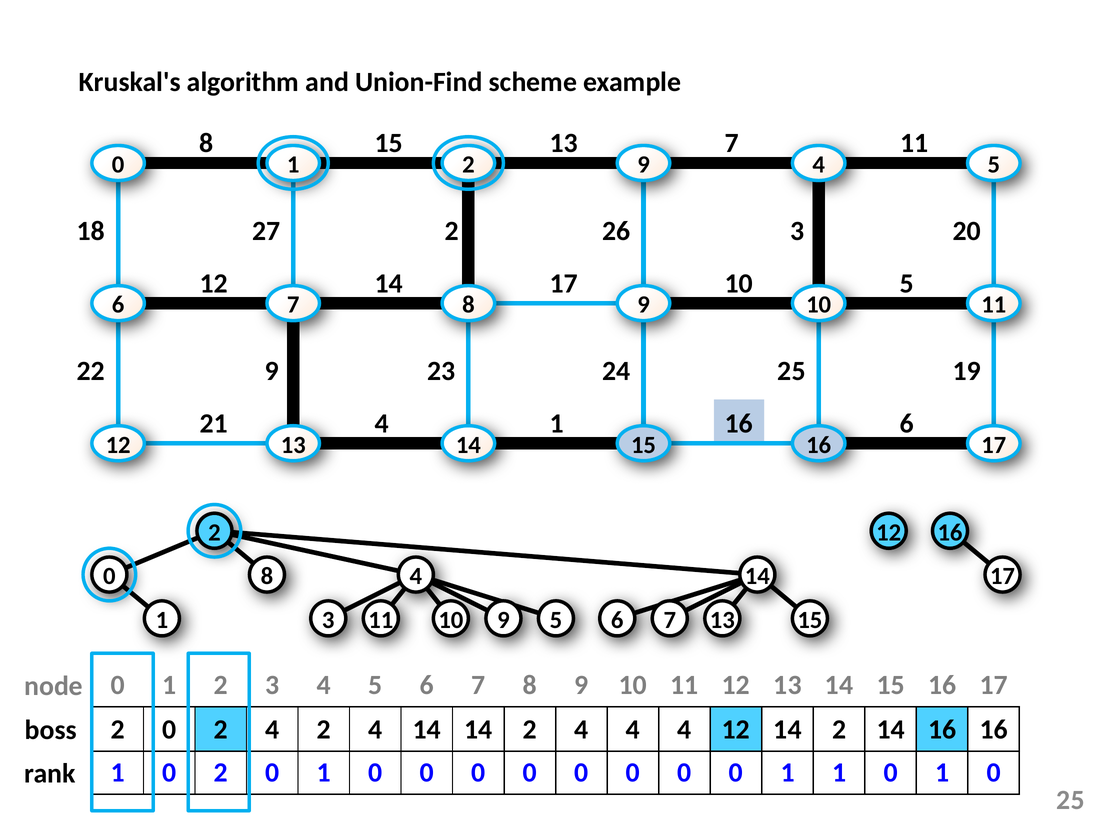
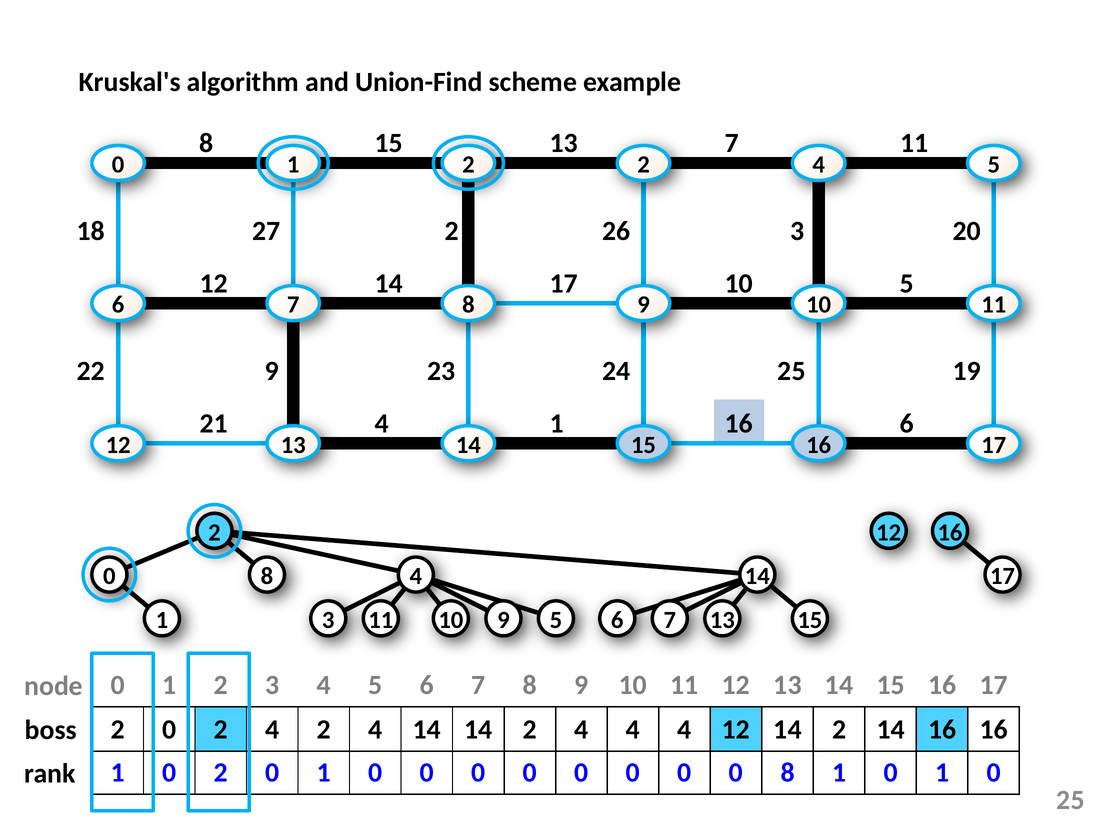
2 9: 9 -> 2
0 0 0 1: 1 -> 8
